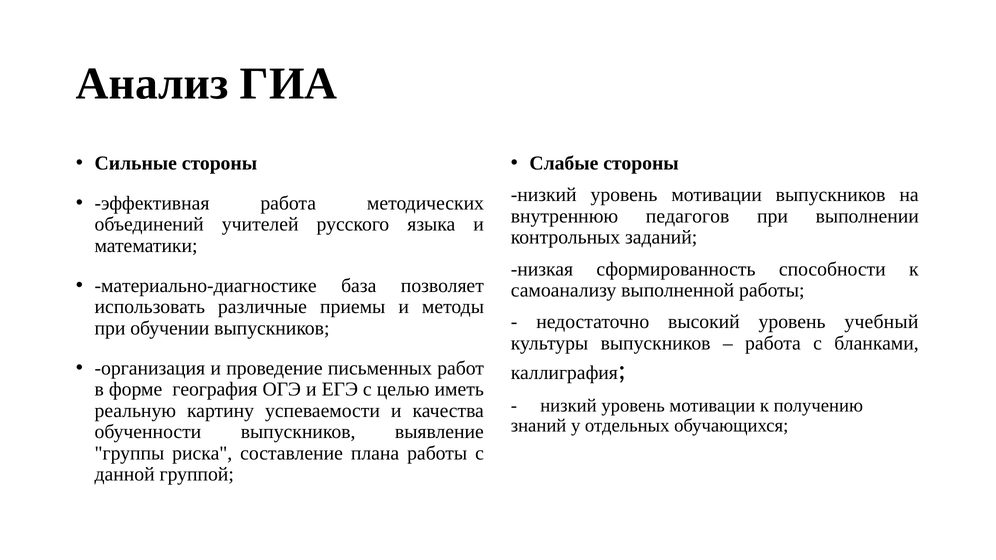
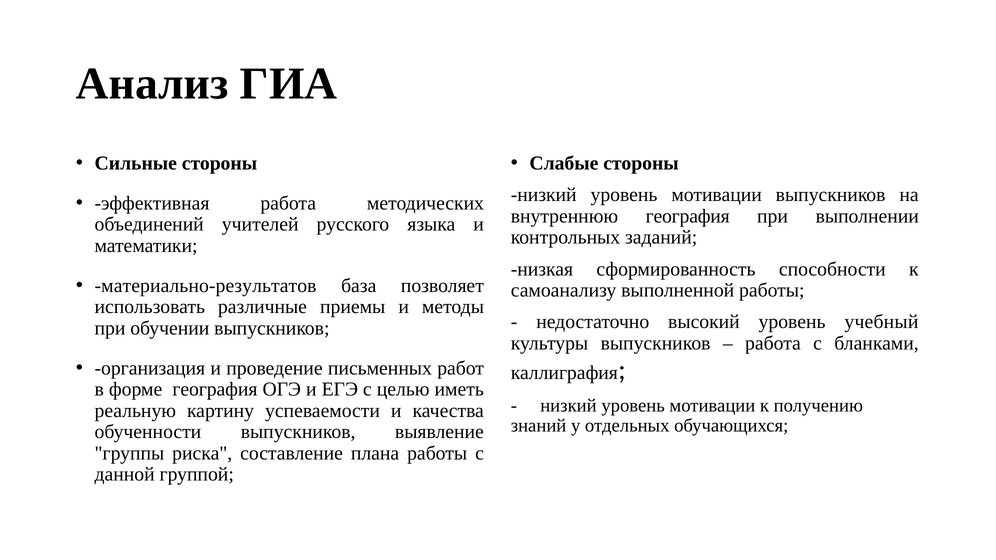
внутреннюю педагогов: педагогов -> география
материально-диагностике: материально-диагностике -> материально-результатов
